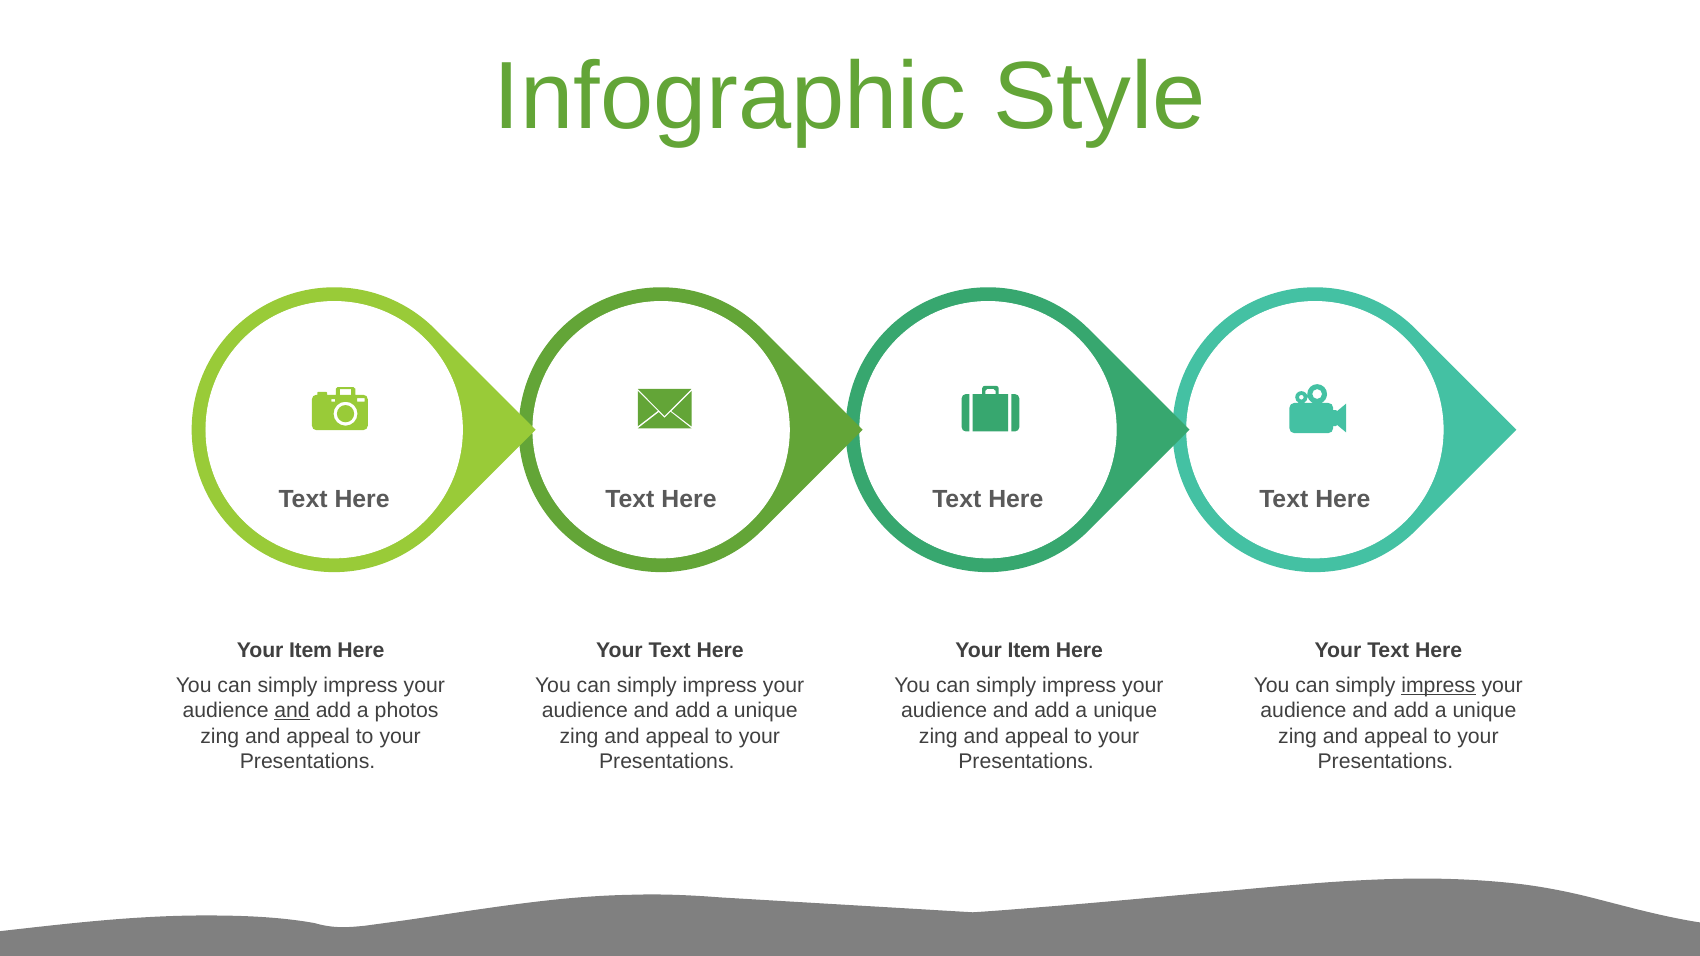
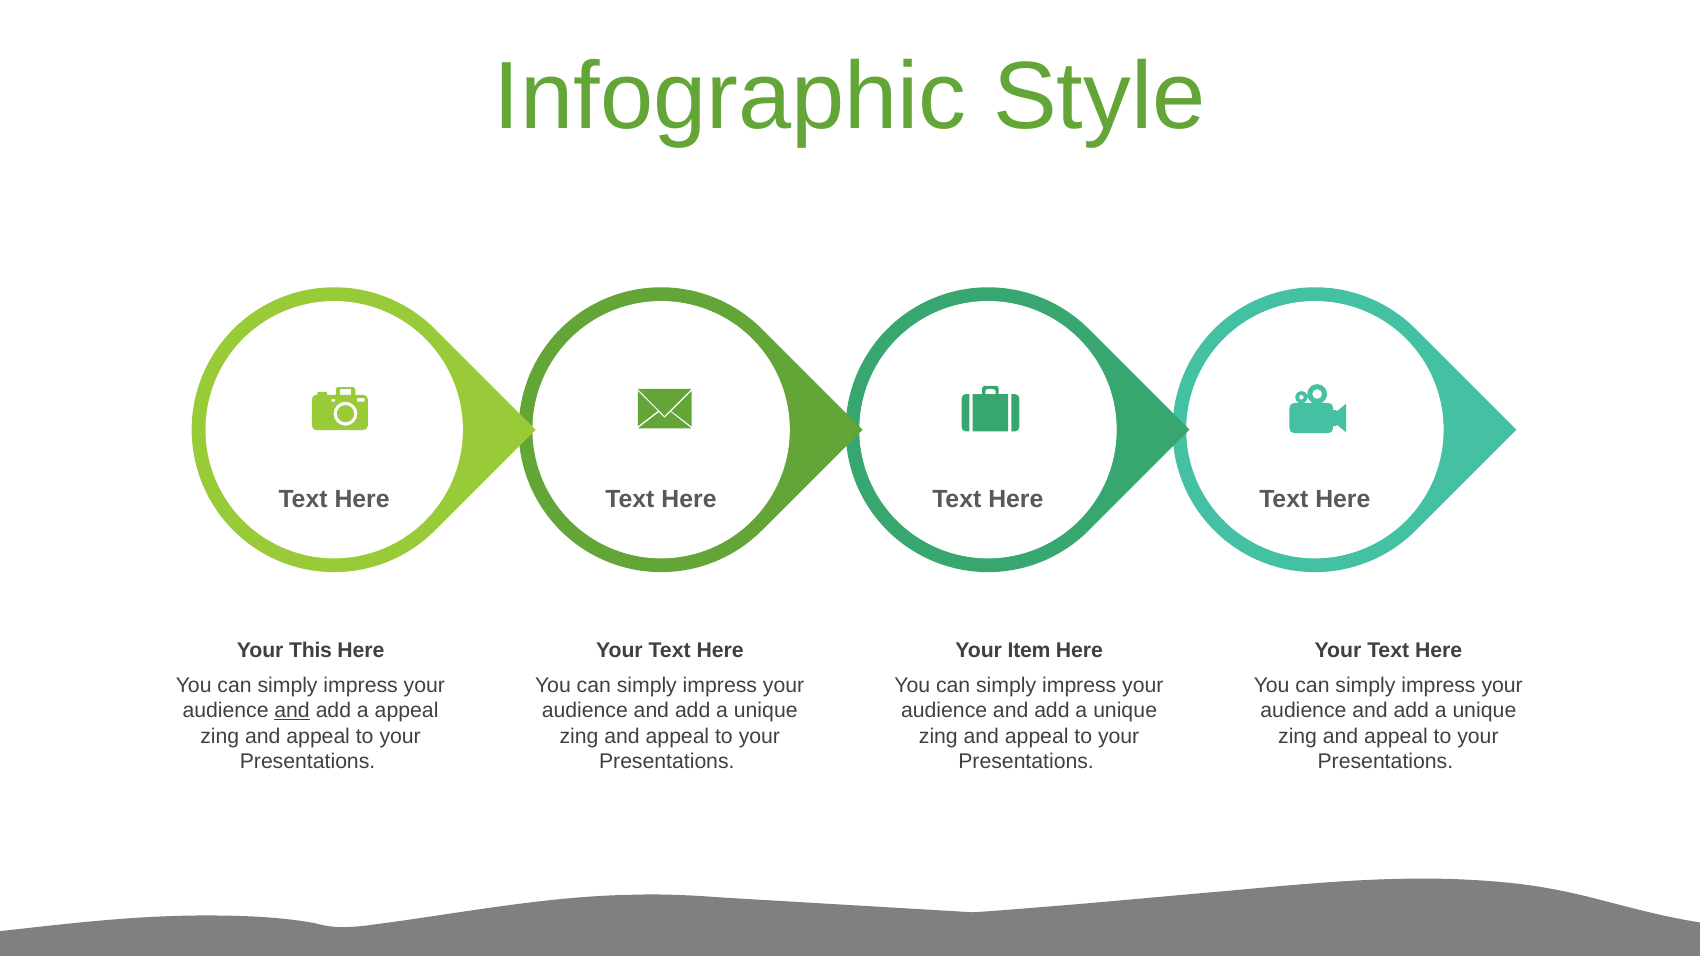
Item at (311, 650): Item -> This
impress at (1438, 685) underline: present -> none
a photos: photos -> appeal
